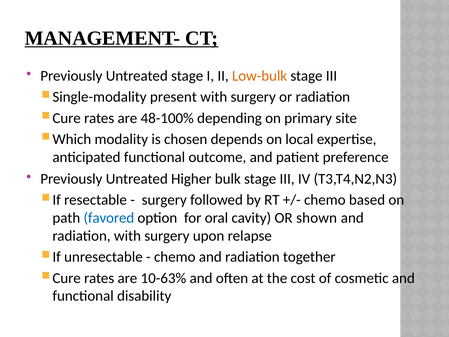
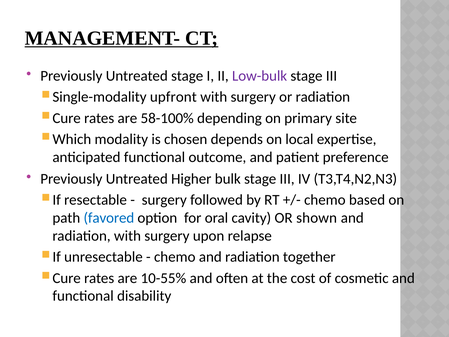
Low-bulk colour: orange -> purple
present: present -> upfront
48-100%: 48-100% -> 58-100%
10-63%: 10-63% -> 10-55%
